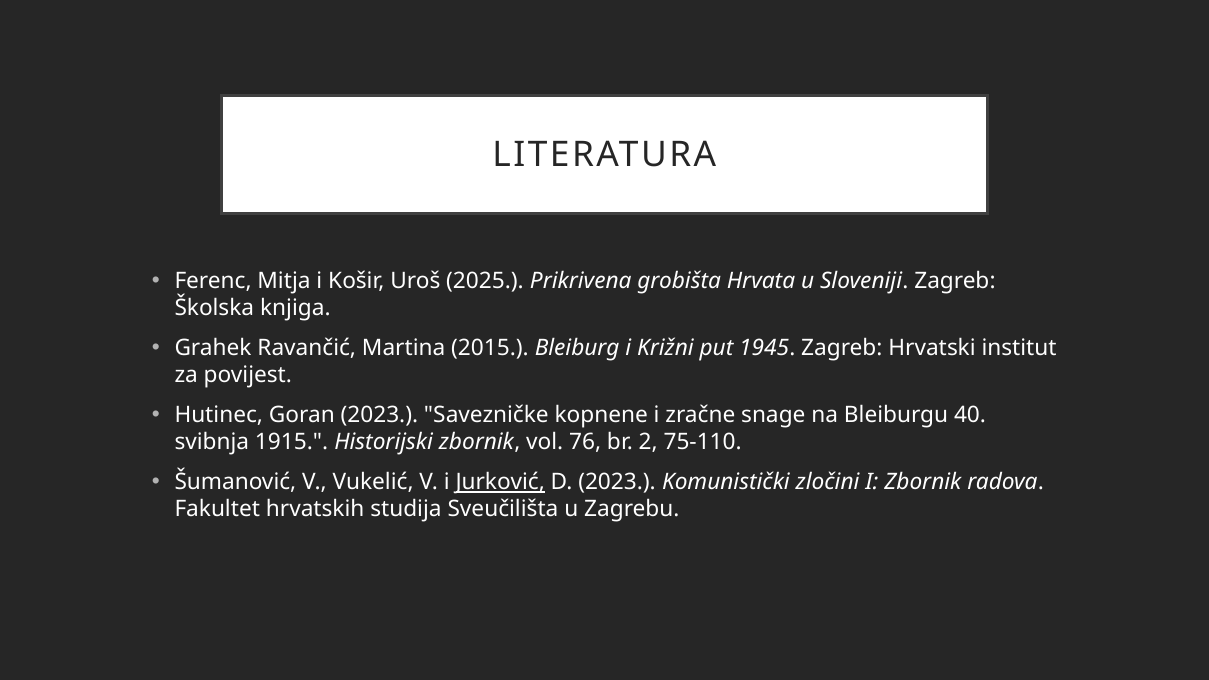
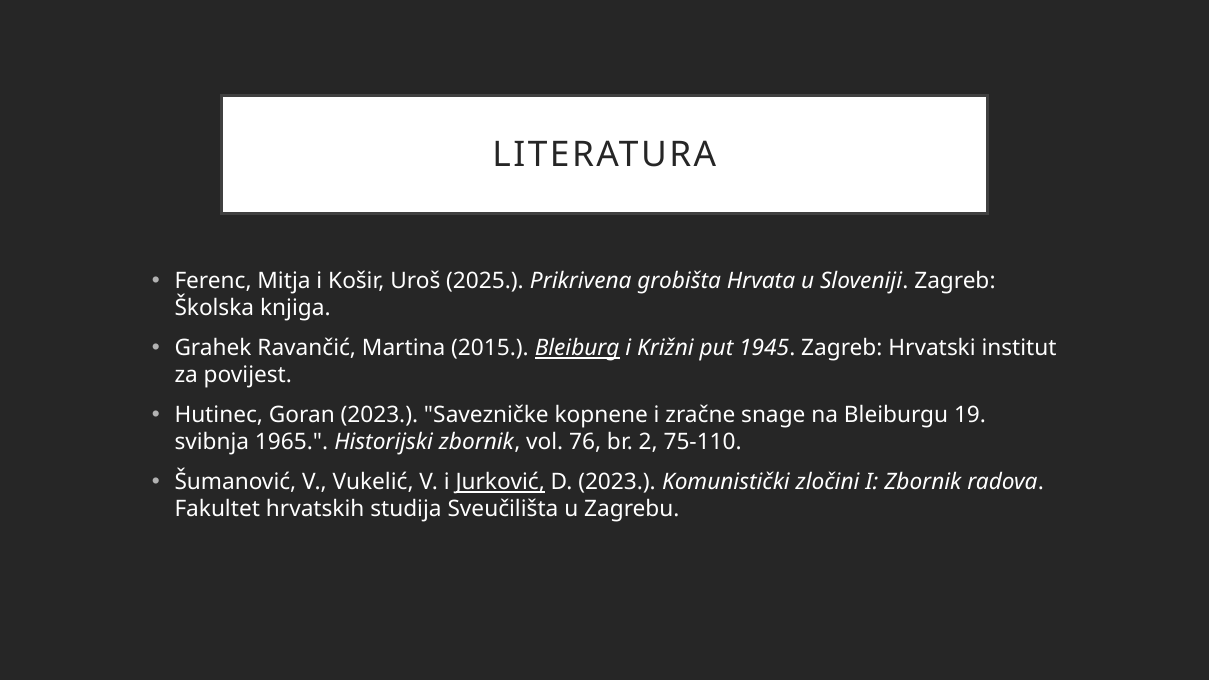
Bleiburg underline: none -> present
40: 40 -> 19
1915: 1915 -> 1965
